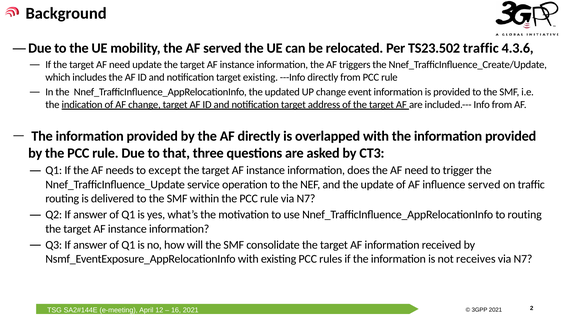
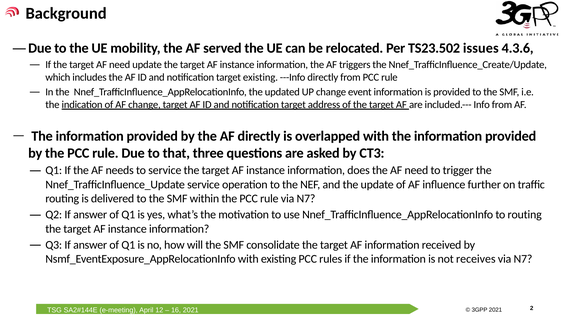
TS23.502 traffic: traffic -> issues
to except: except -> service
influence served: served -> further
